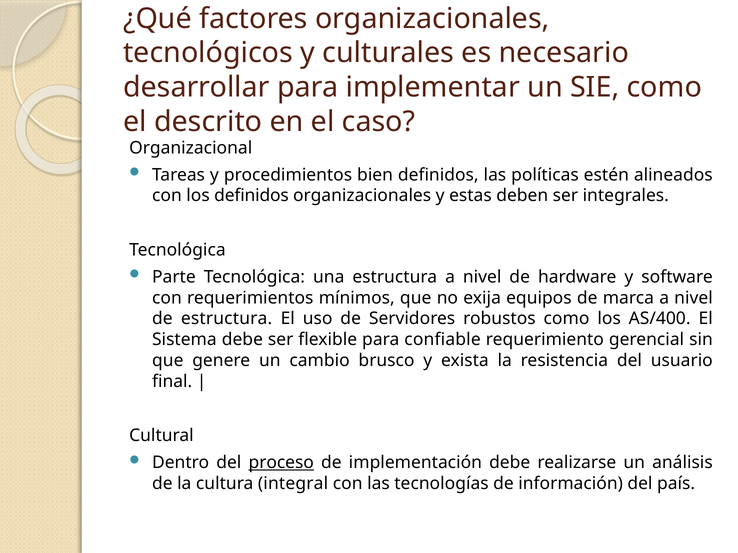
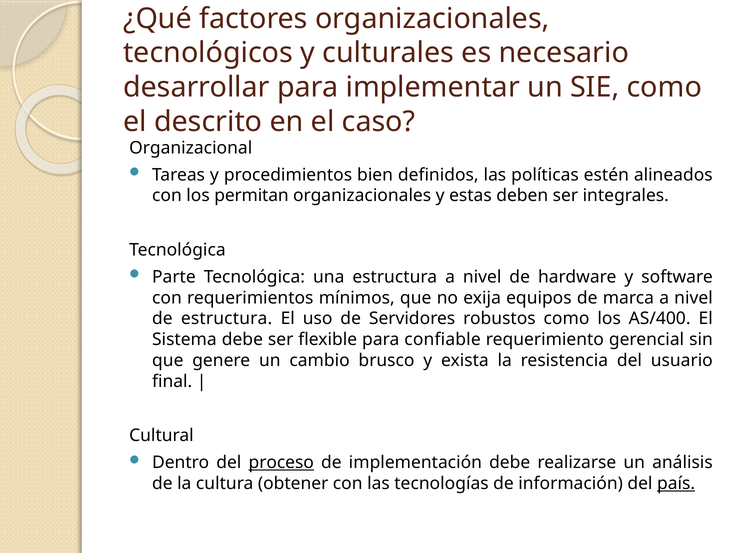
los definidos: definidos -> permitan
integral: integral -> obtener
país underline: none -> present
